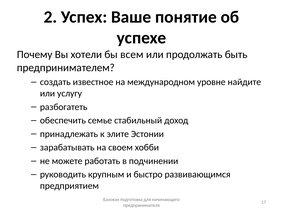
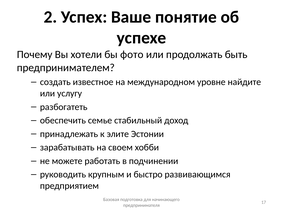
всем: всем -> фото
